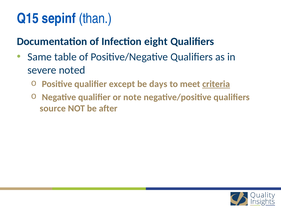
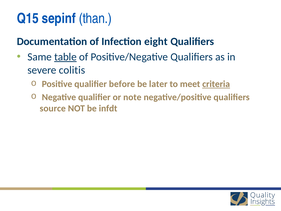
table underline: none -> present
noted: noted -> colitis
except: except -> before
days: days -> later
after: after -> infdt
